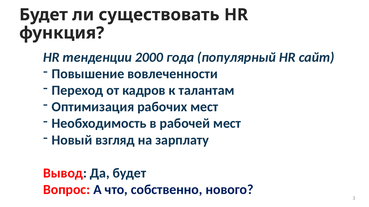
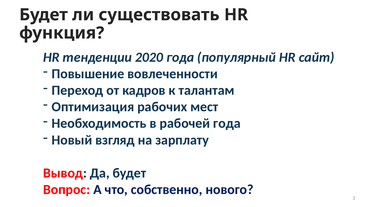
2000: 2000 -> 2020
рабочей мест: мест -> года
